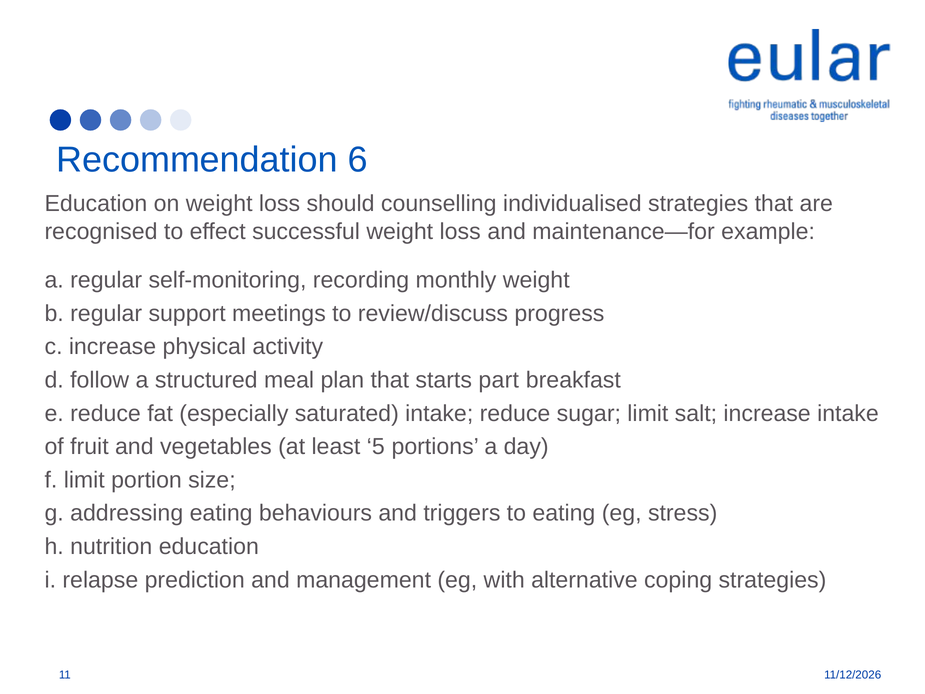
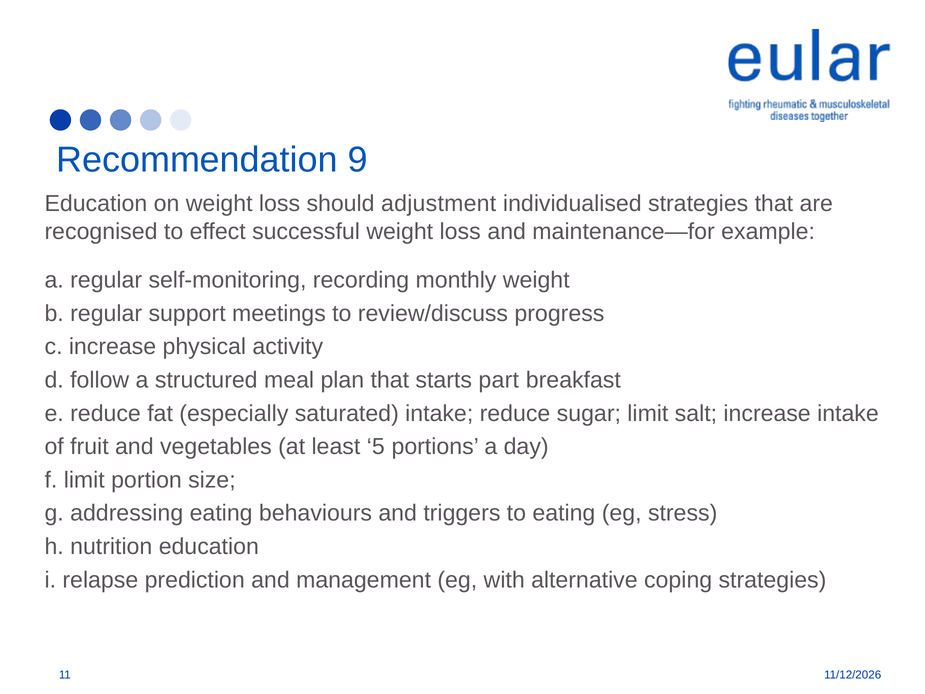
6: 6 -> 9
counselling: counselling -> adjustment
